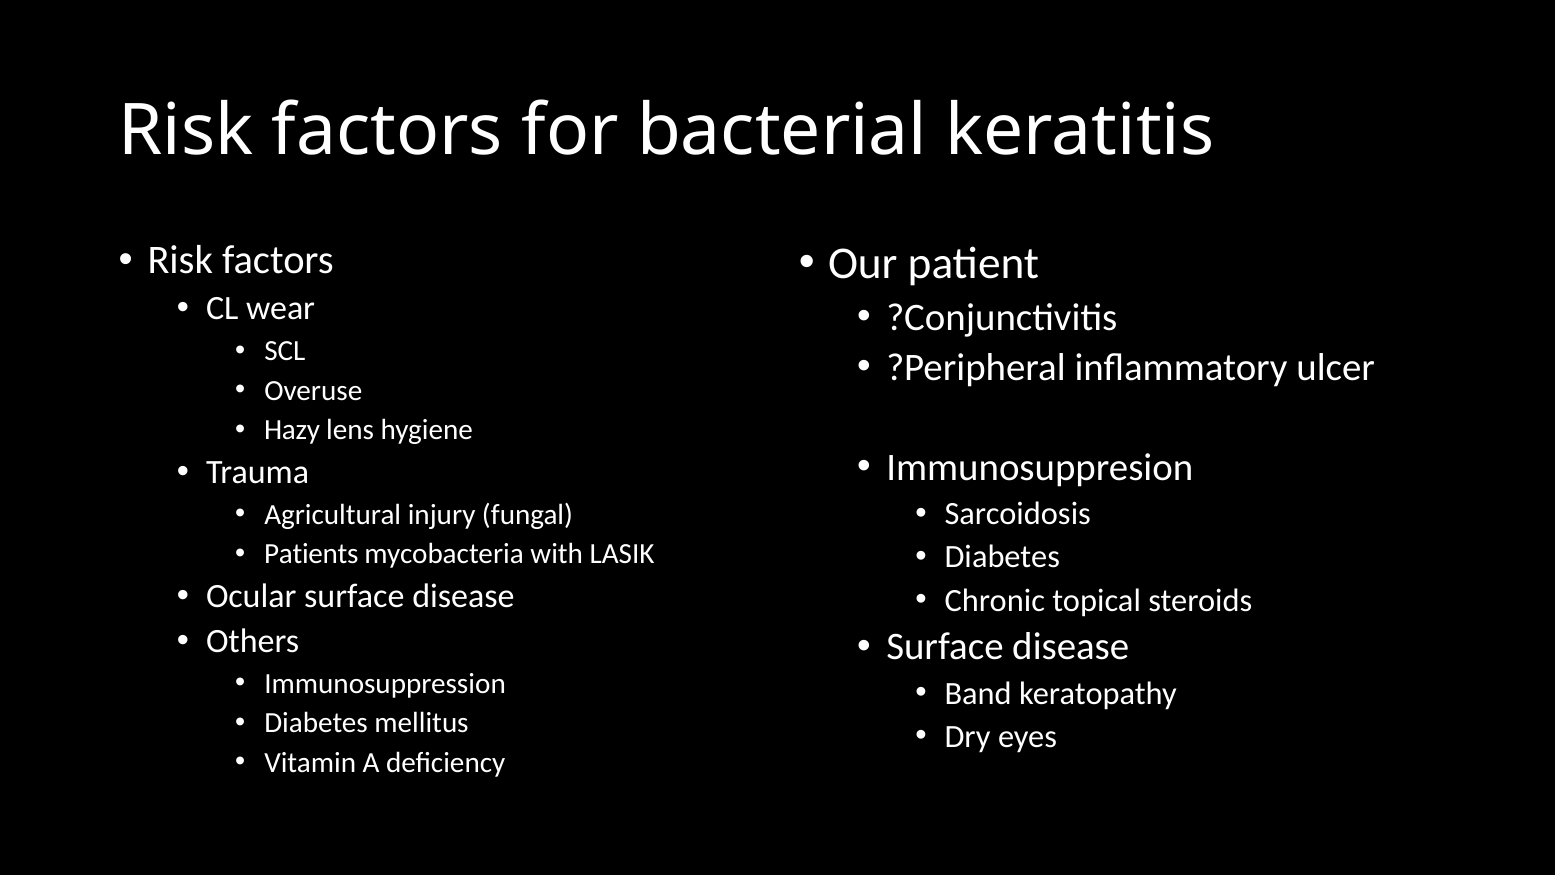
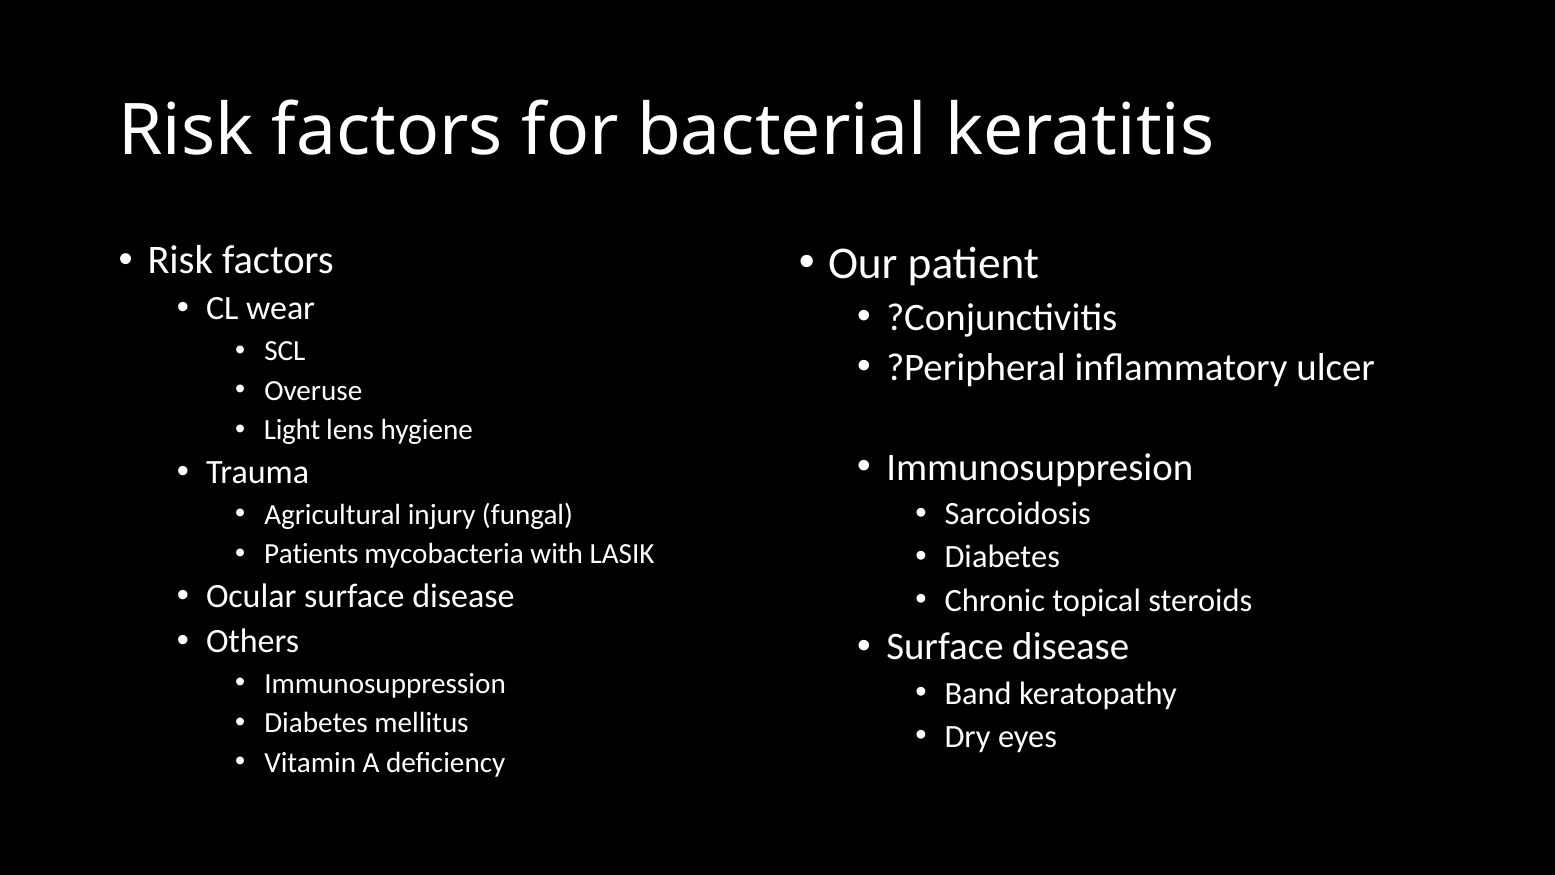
Hazy: Hazy -> Light
